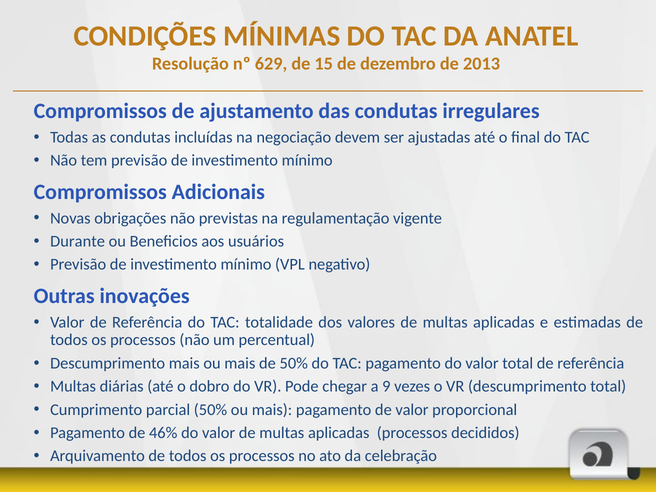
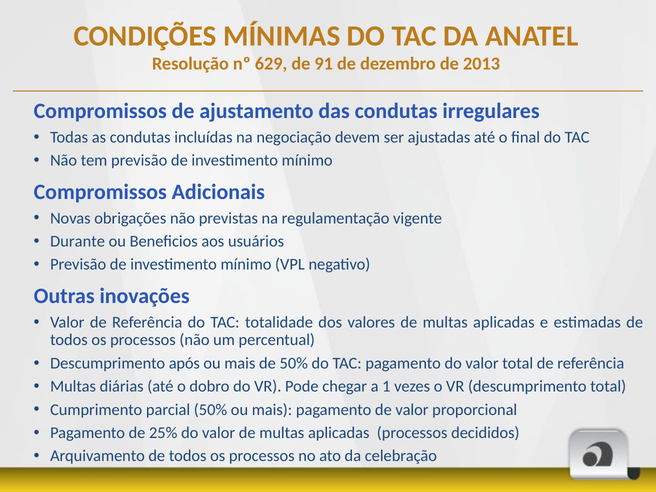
15: 15 -> 91
Descumprimento mais: mais -> após
9: 9 -> 1
46%: 46% -> 25%
